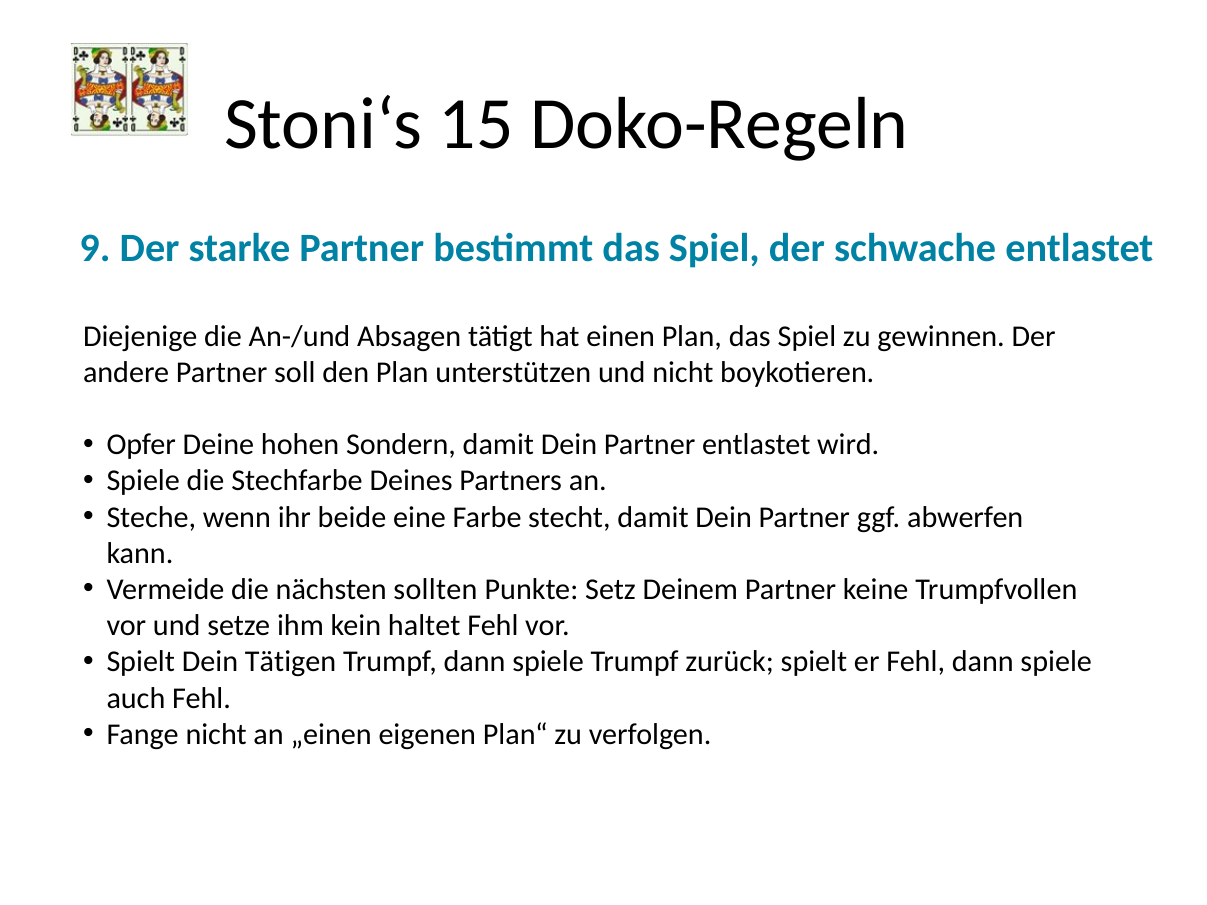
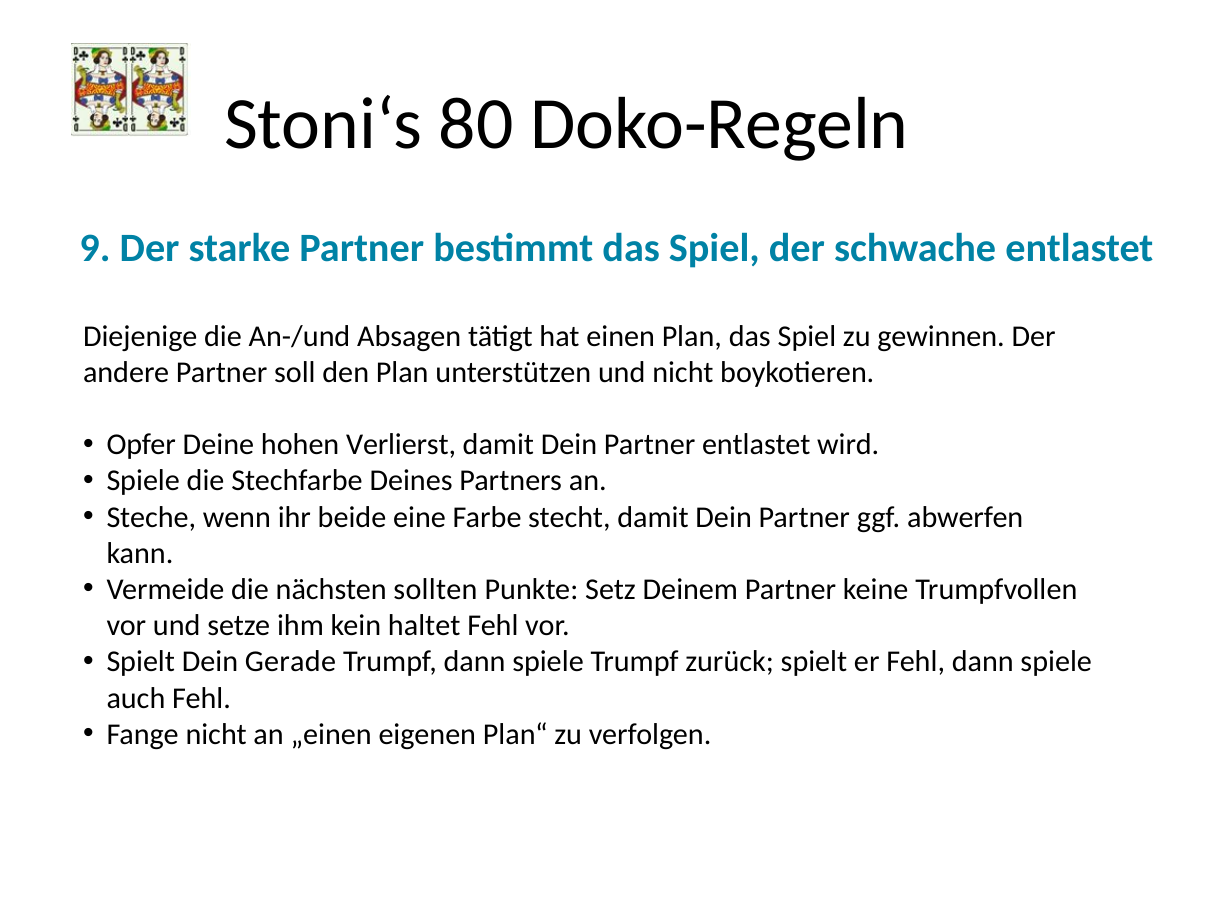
15: 15 -> 80
Sondern: Sondern -> Verlierst
Tätigen: Tätigen -> Gerade
